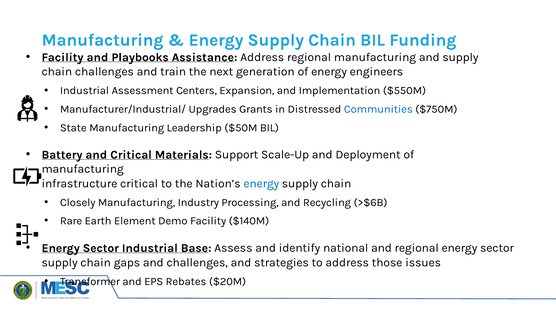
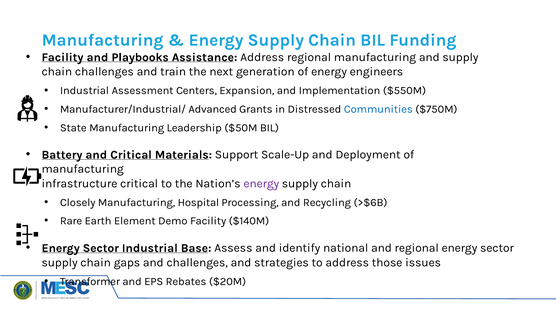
Upgrades: Upgrades -> Advanced
energy at (261, 183) colour: blue -> purple
Industry: Industry -> Hospital
